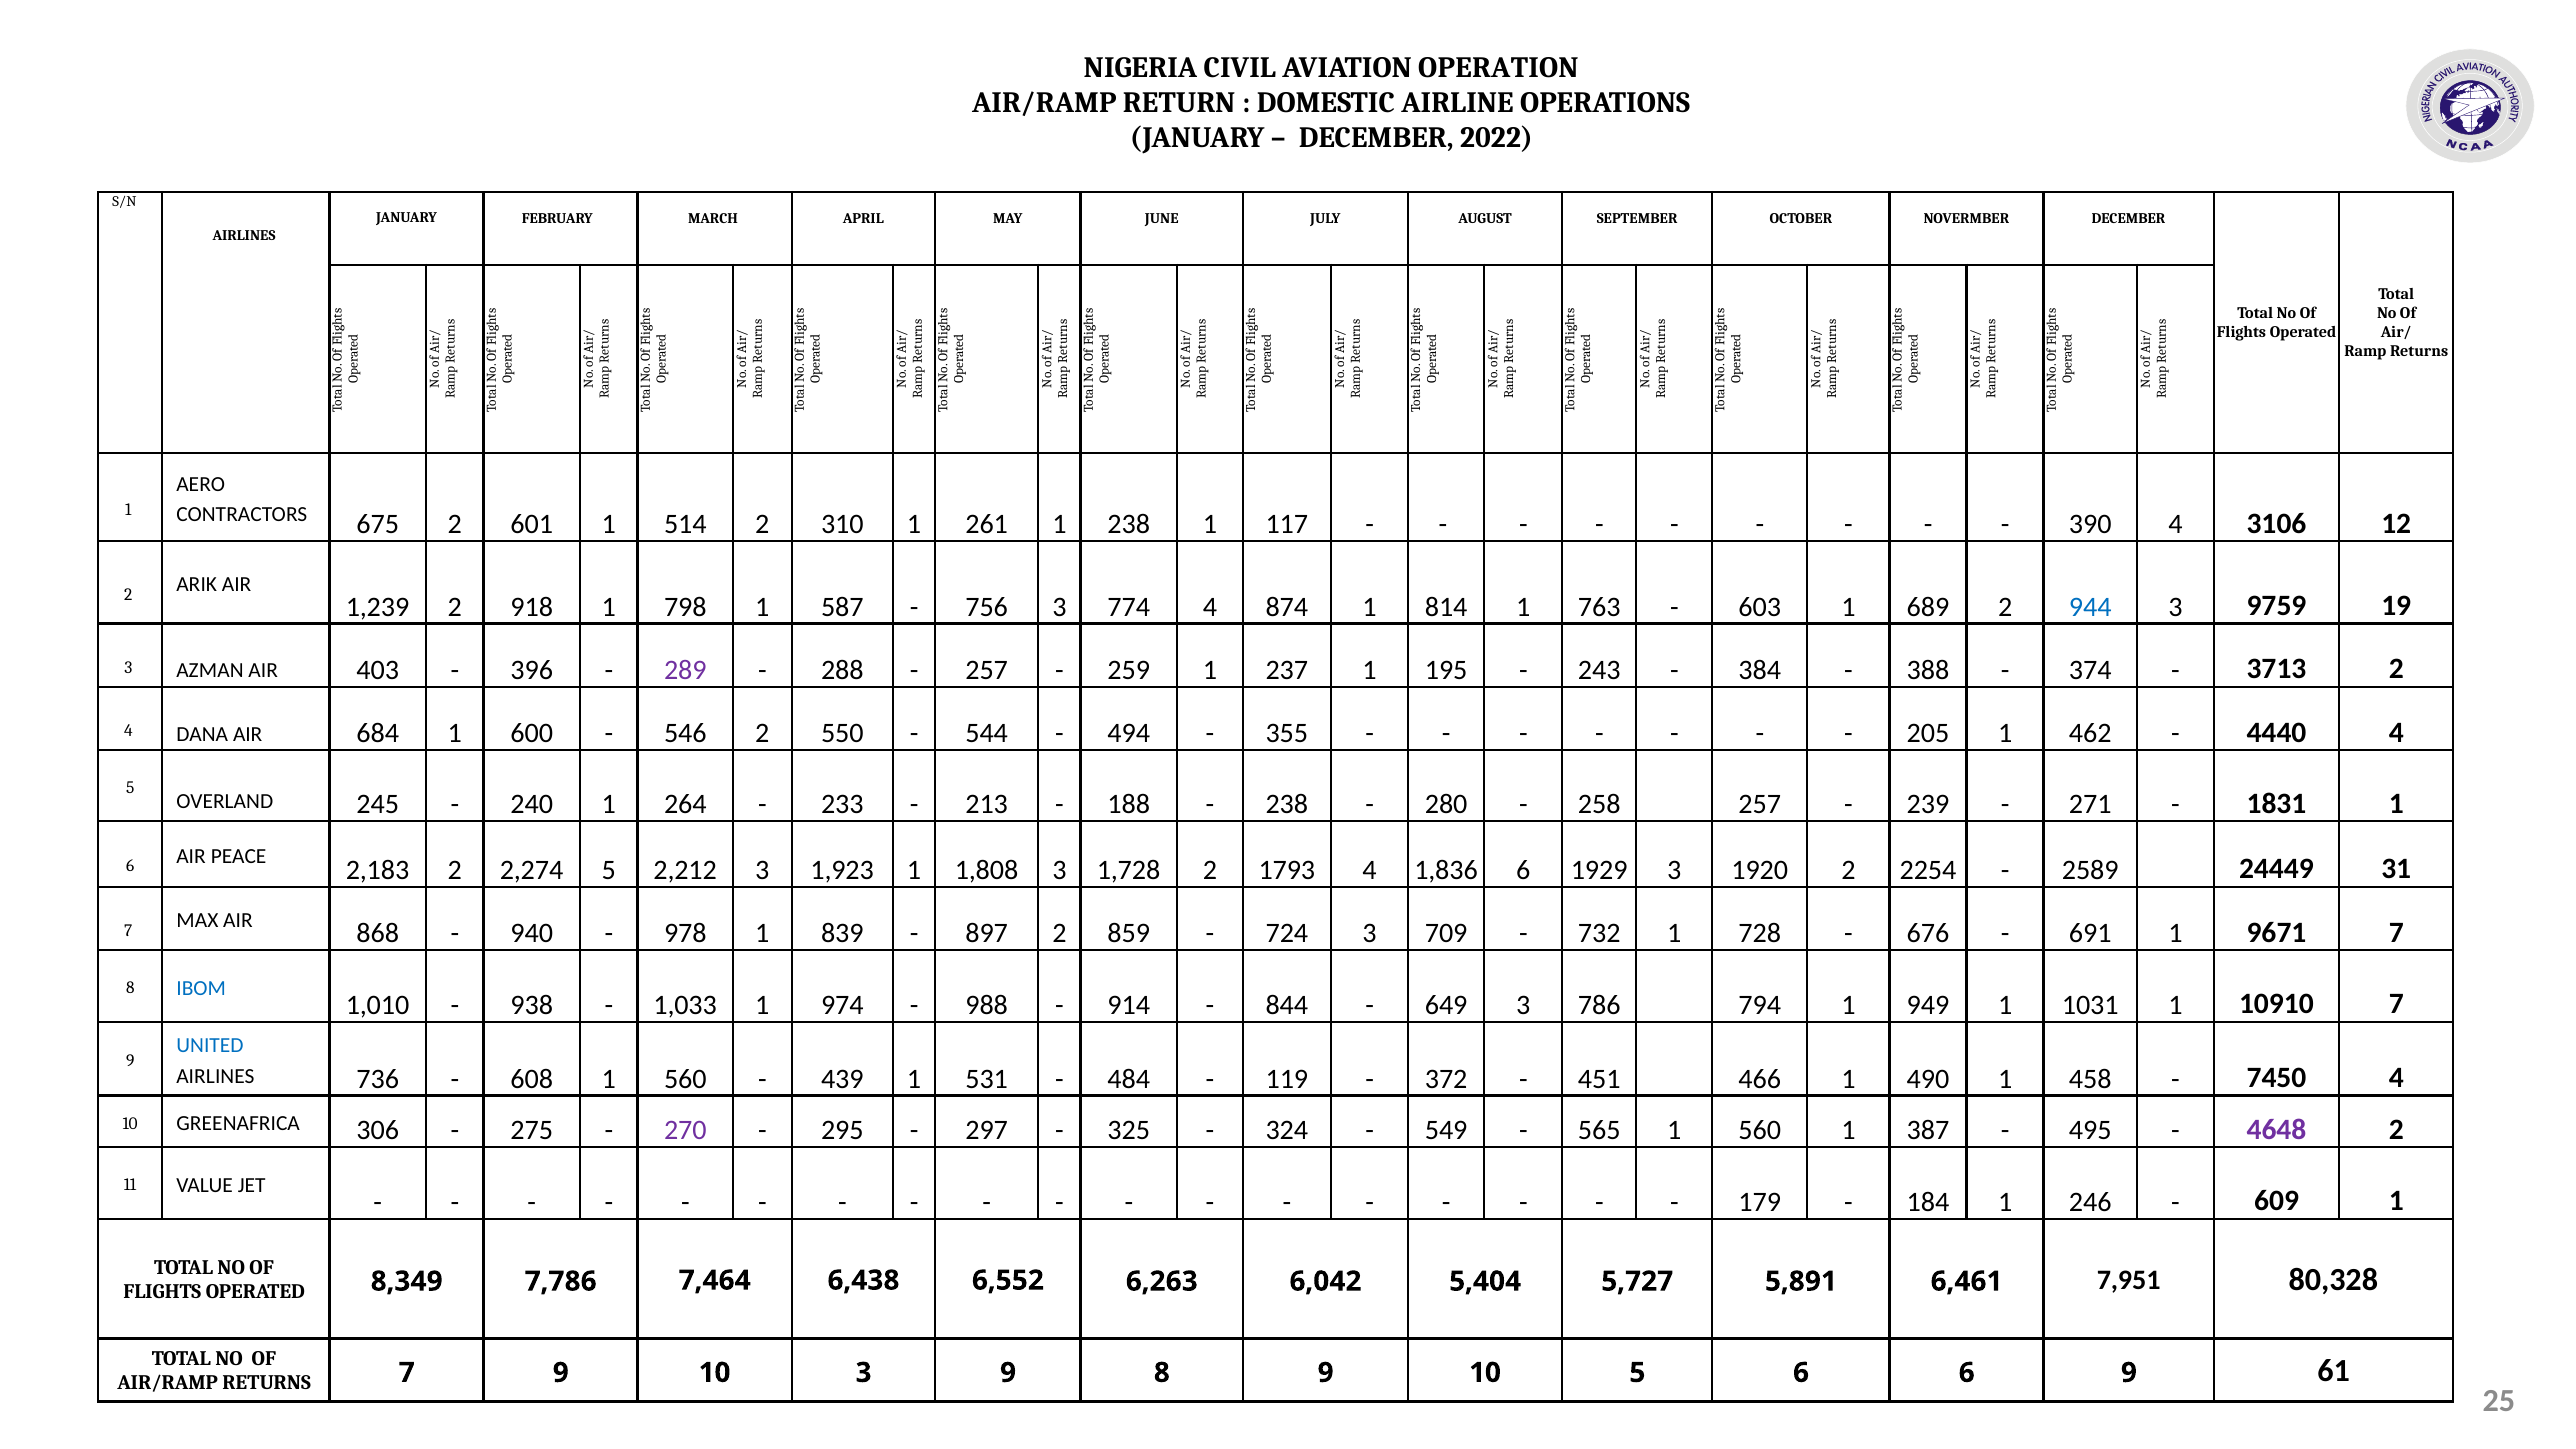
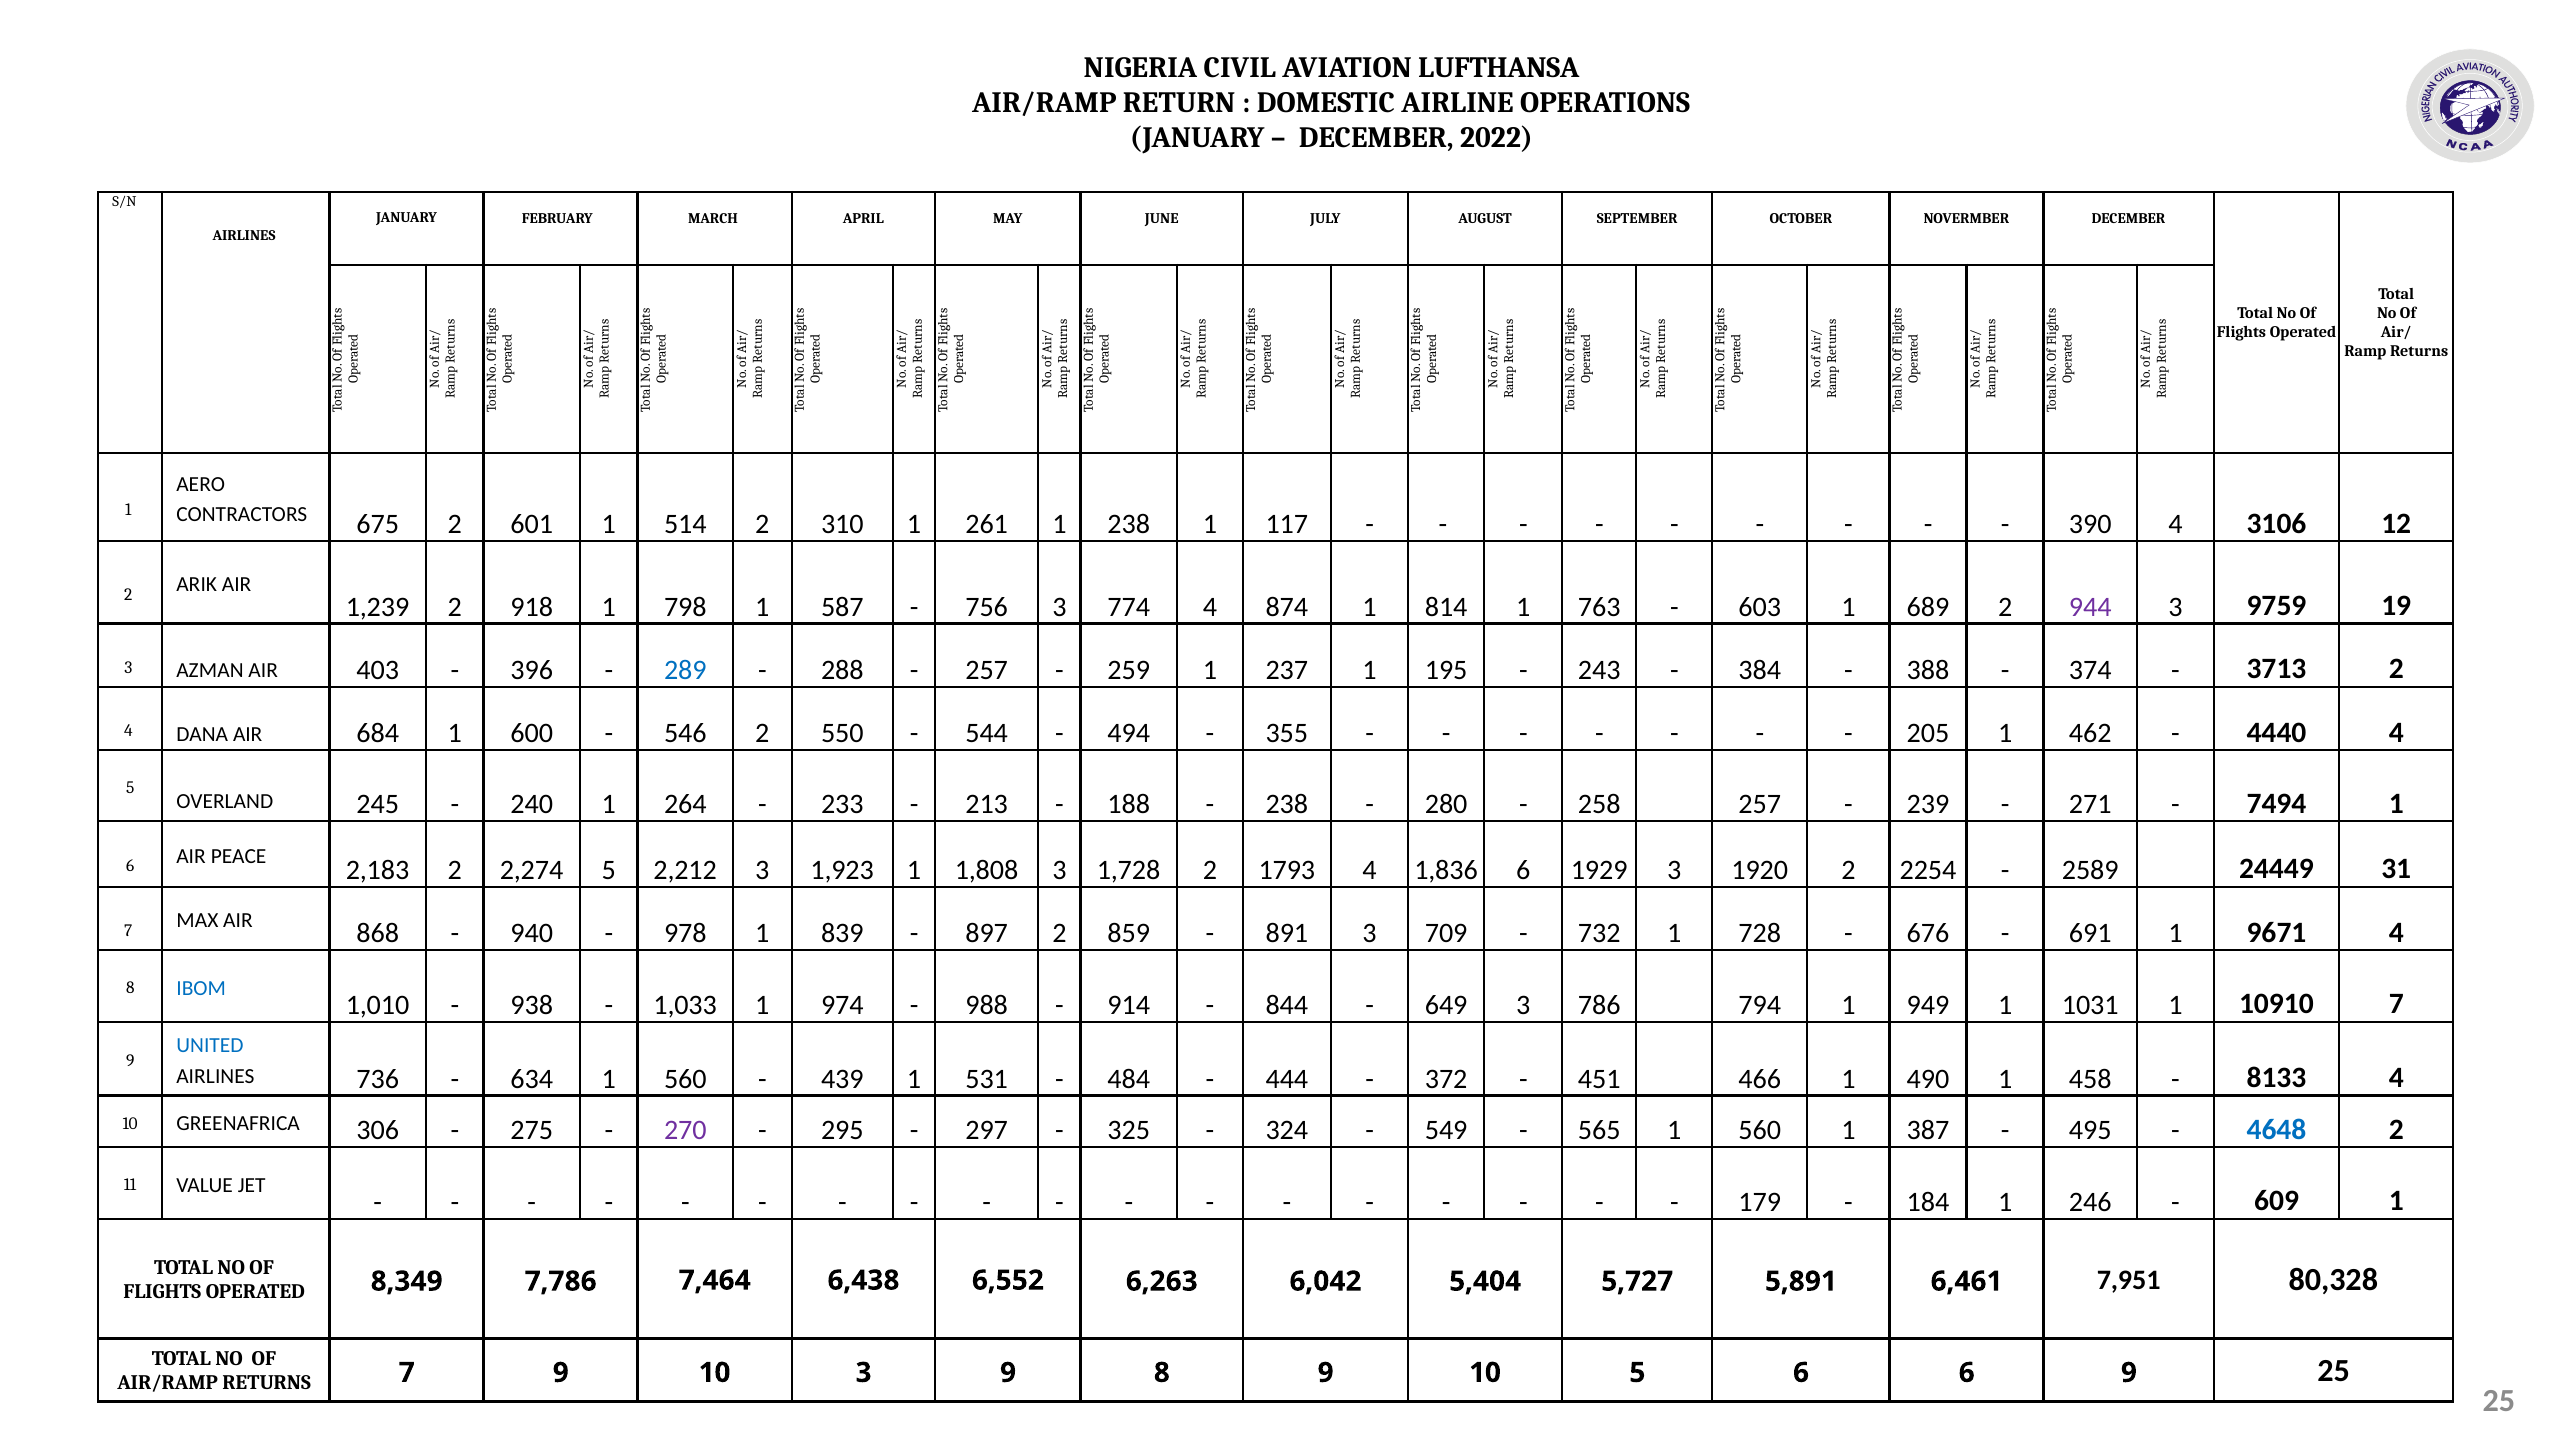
OPERATION: OPERATION -> LUFTHANSA
944 colour: blue -> purple
289 colour: purple -> blue
1831: 1831 -> 7494
724: 724 -> 891
9671 7: 7 -> 4
608: 608 -> 634
119: 119 -> 444
7450: 7450 -> 8133
4648 colour: purple -> blue
9 61: 61 -> 25
